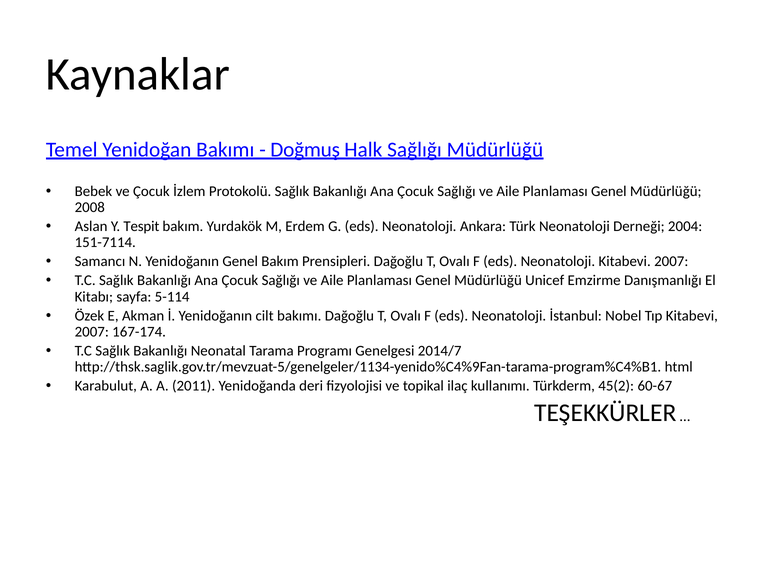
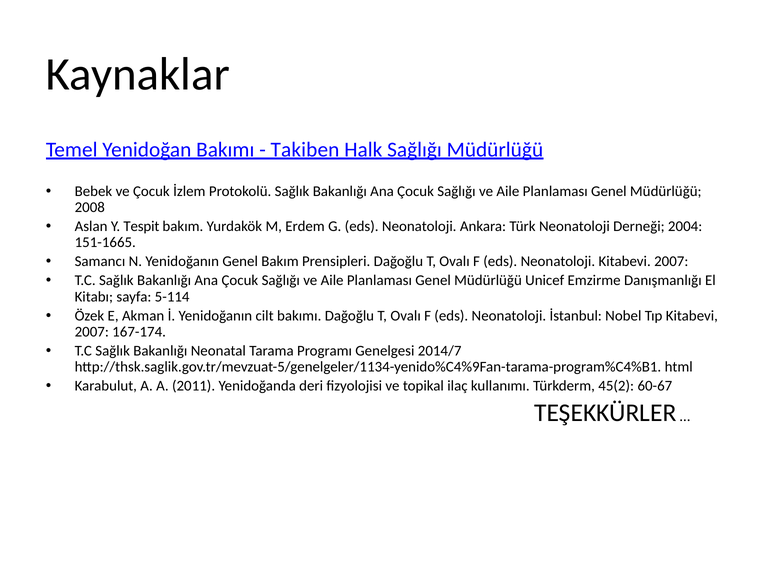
Doğmuş: Doğmuş -> Takiben
151-7114: 151-7114 -> 151-1665
